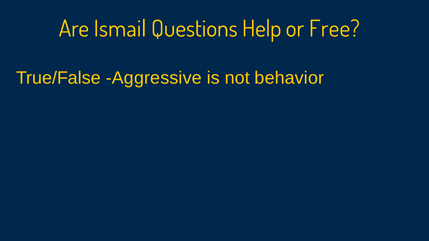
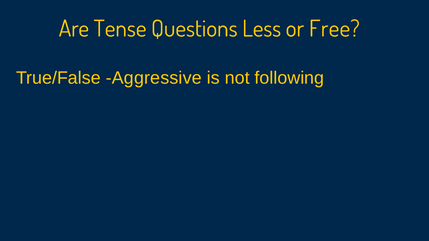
Ismail: Ismail -> Tense
Help: Help -> Less
behavior: behavior -> following
